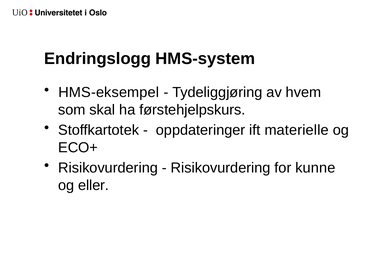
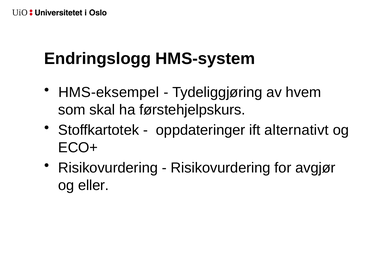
materielle: materielle -> alternativt
kunne: kunne -> avgjør
